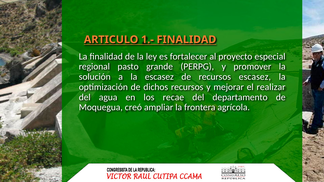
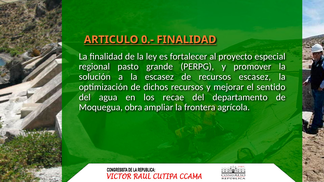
1.-: 1.- -> 0.-
realizar: realizar -> sentido
creó: creó -> obra
